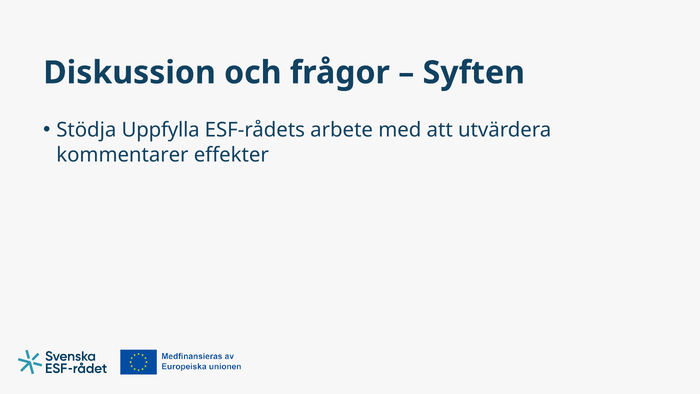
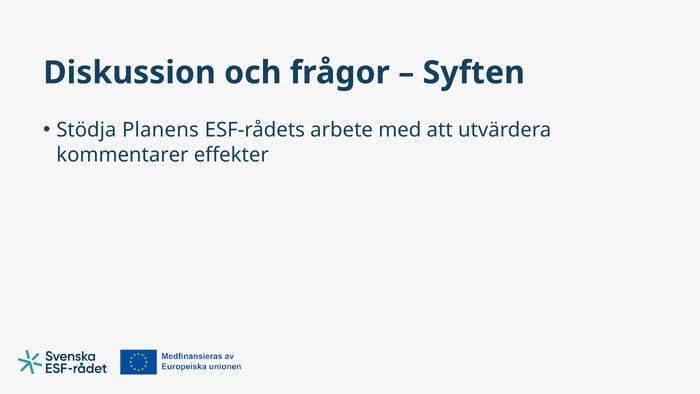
Uppfylla: Uppfylla -> Planens
